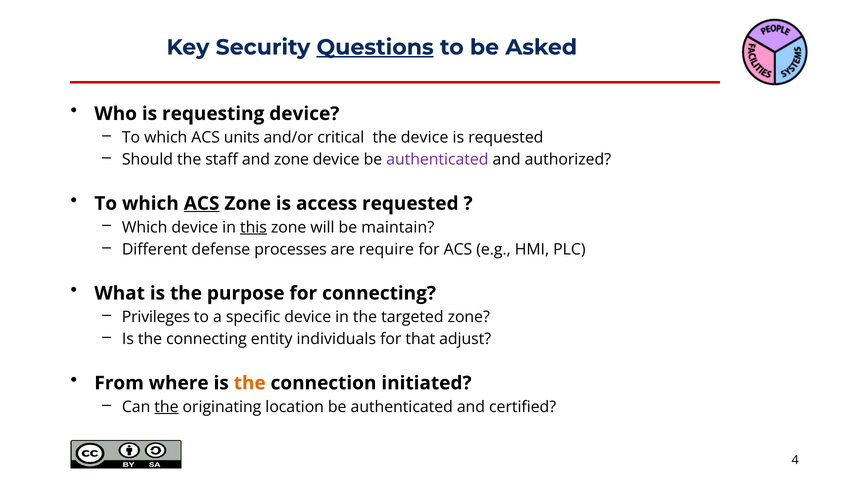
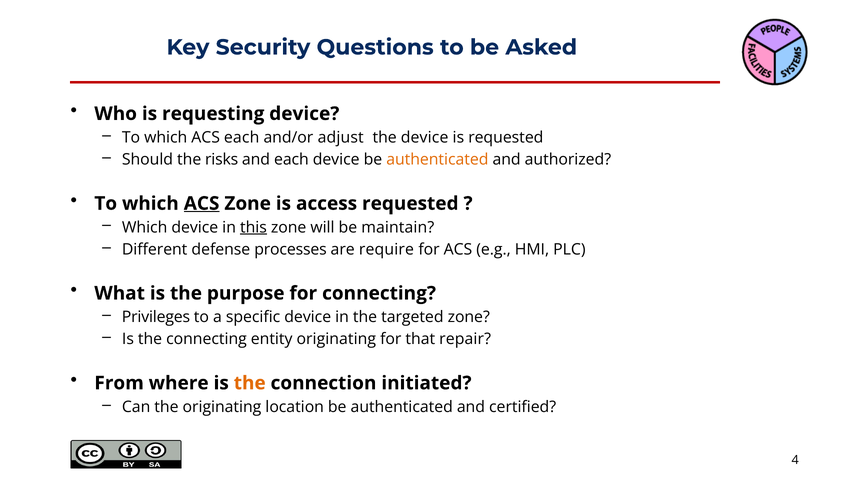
Questions underline: present -> none
ACS units: units -> each
critical: critical -> adjust
staff: staff -> risks
and zone: zone -> each
authenticated at (437, 160) colour: purple -> orange
entity individuals: individuals -> originating
adjust: adjust -> repair
the at (166, 407) underline: present -> none
